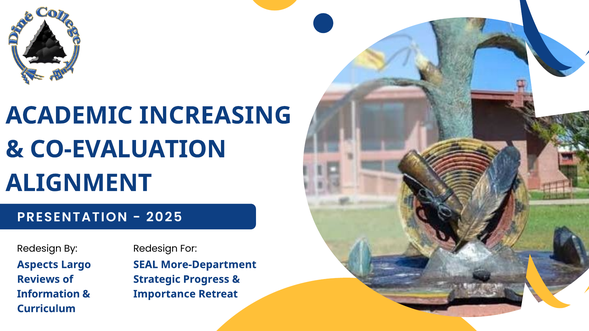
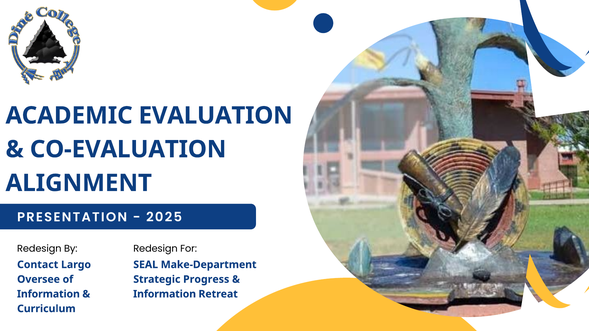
INCREASING: INCREASING -> EVALUATION
Aspects: Aspects -> Contact
More-Department: More-Department -> Make-Department
Reviews: Reviews -> Oversee
Importance at (164, 294): Importance -> Information
